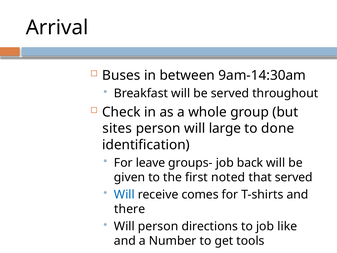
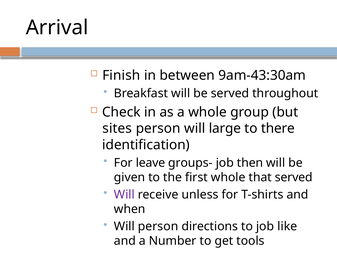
Buses: Buses -> Finish
9am-14:30am: 9am-14:30am -> 9am-43:30am
done: done -> there
back: back -> then
first noted: noted -> whole
Will at (124, 194) colour: blue -> purple
comes: comes -> unless
there: there -> when
